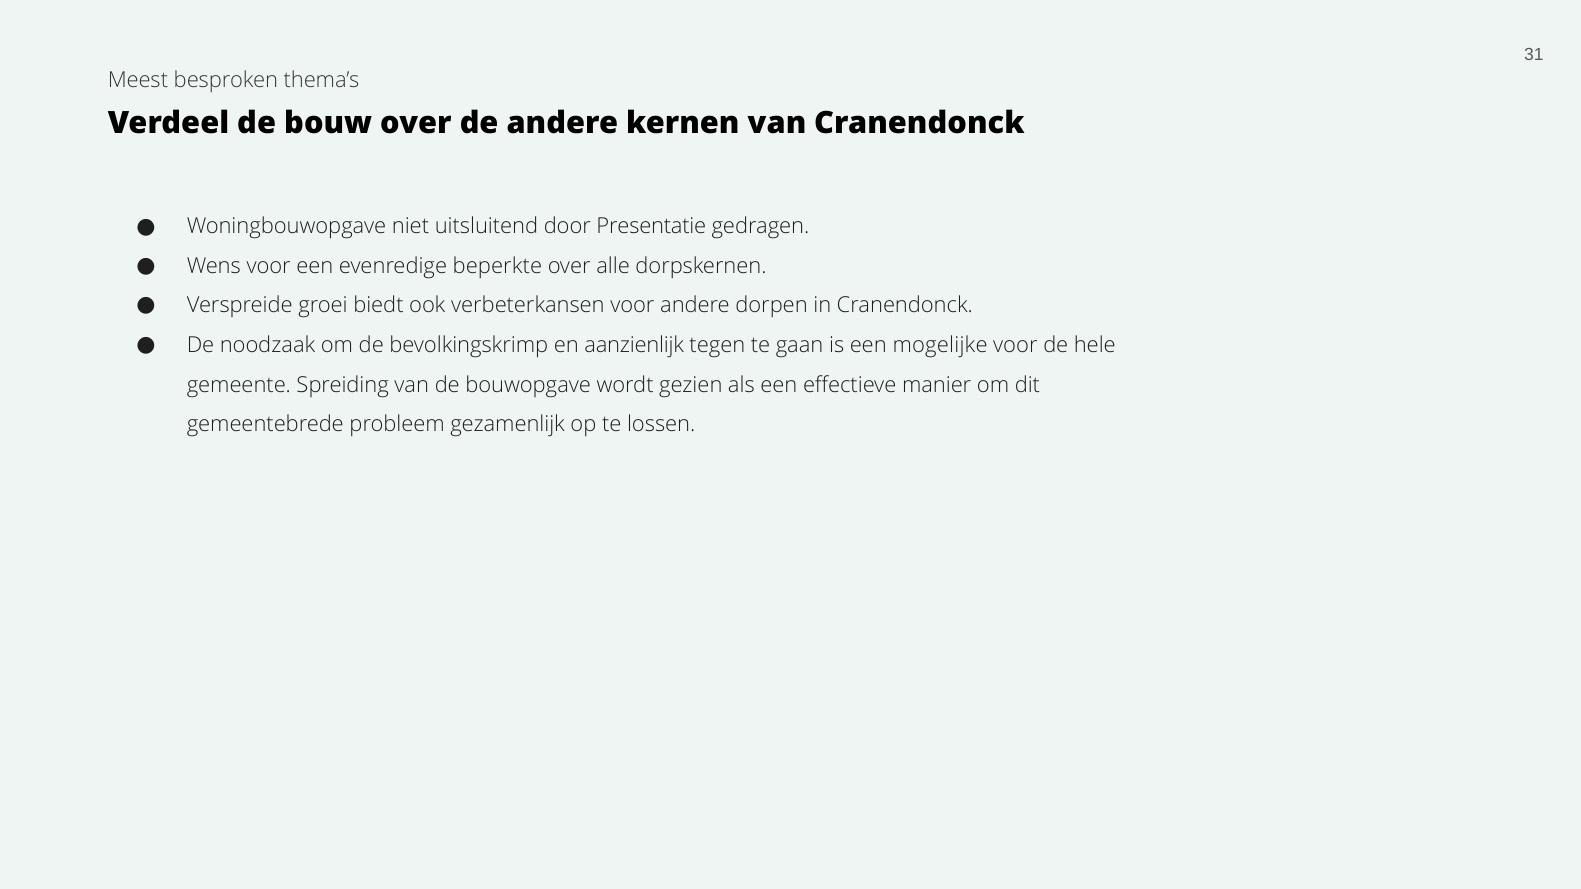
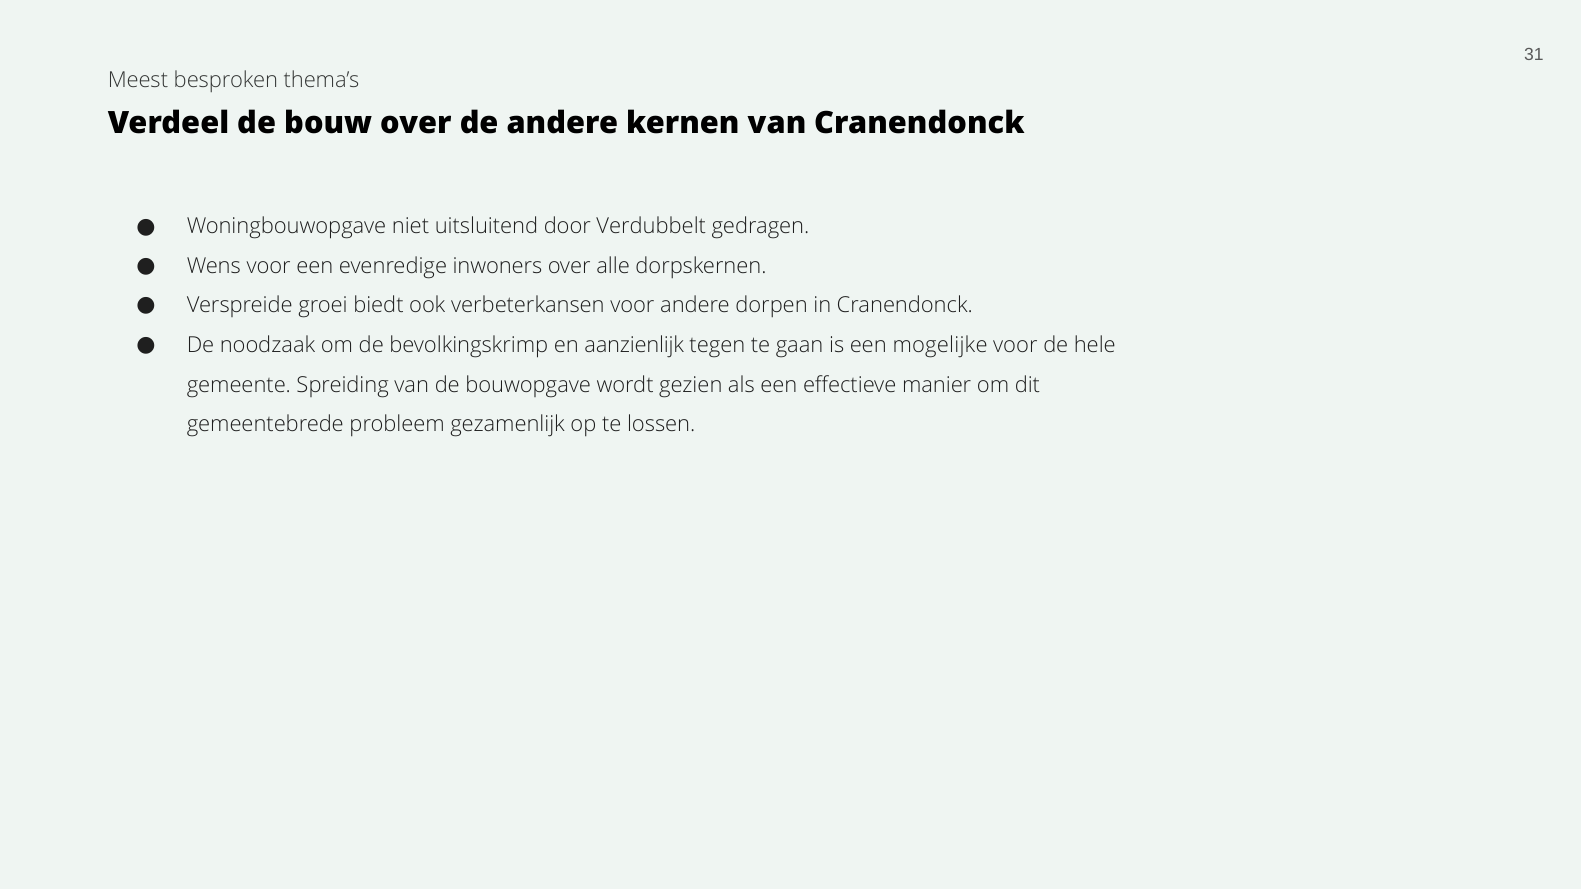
Presentatie: Presentatie -> Verdubbelt
beperkte: beperkte -> inwoners
